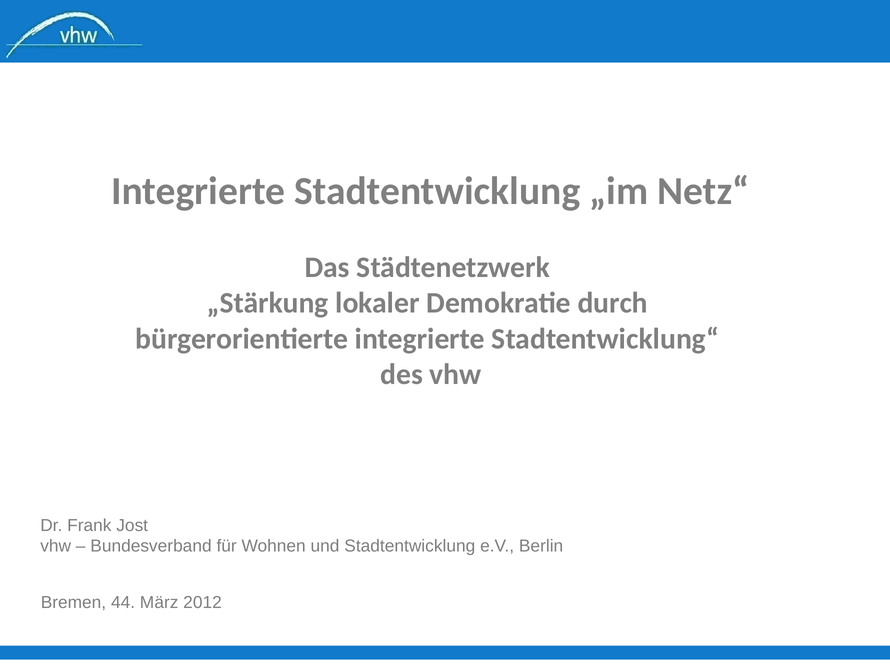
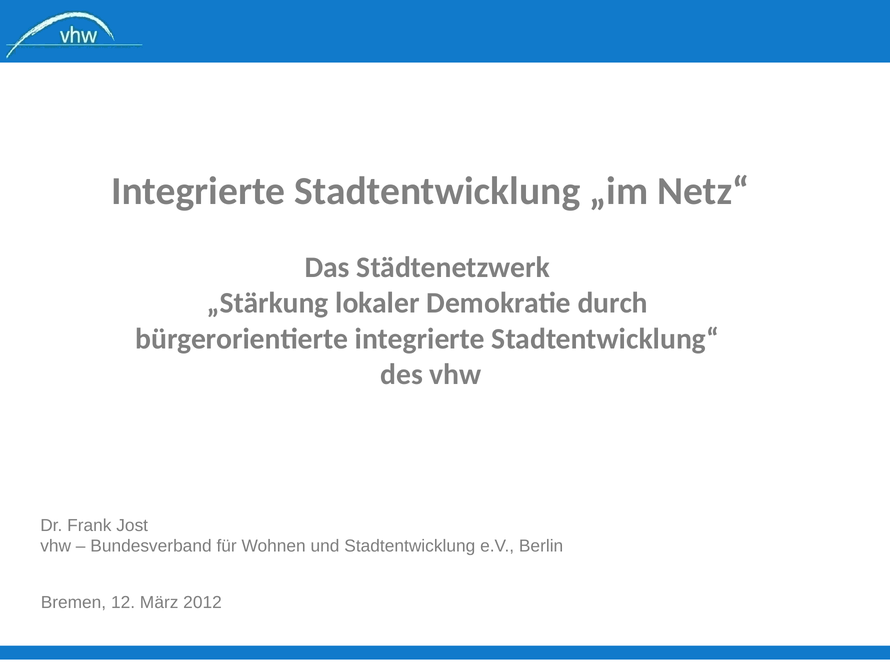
44: 44 -> 12
